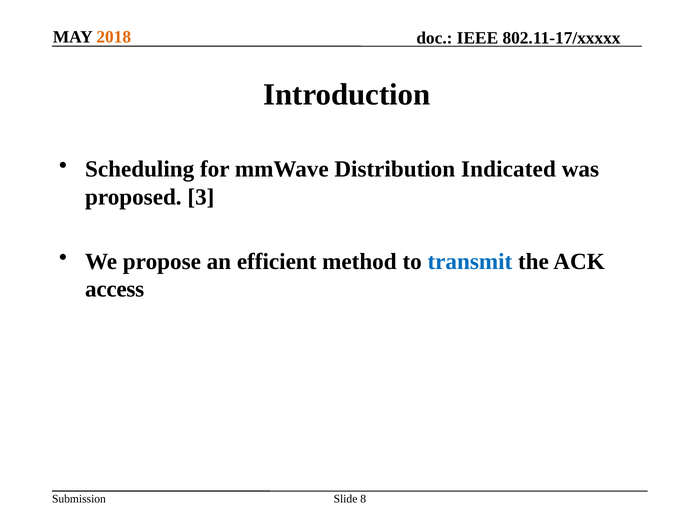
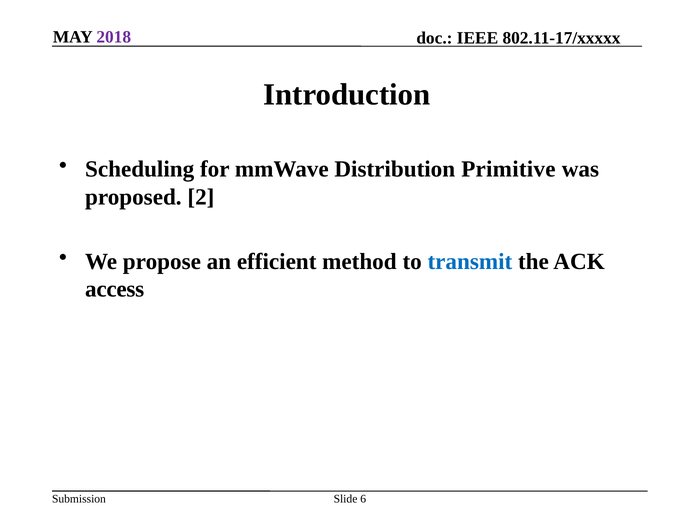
2018 colour: orange -> purple
Indicated: Indicated -> Primitive
3: 3 -> 2
8: 8 -> 6
